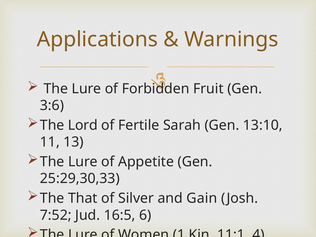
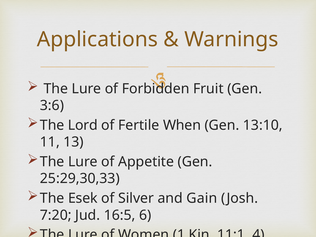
Sarah: Sarah -> When
That: That -> Esek
7:52: 7:52 -> 7:20
